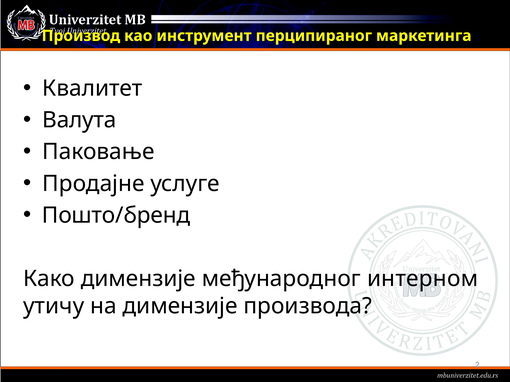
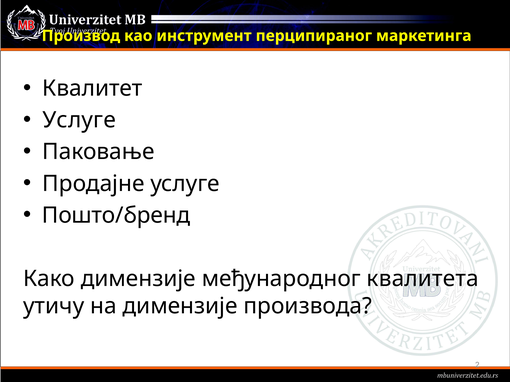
Валута at (79, 120): Валута -> Услуге
интерном: интерном -> квалитета
